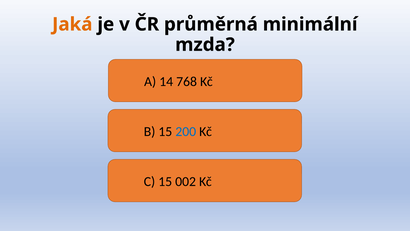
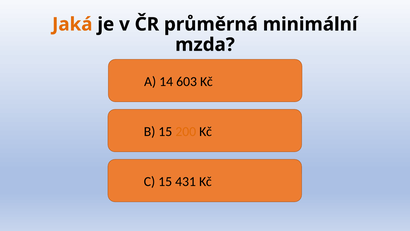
768: 768 -> 603
200 colour: blue -> orange
002: 002 -> 431
